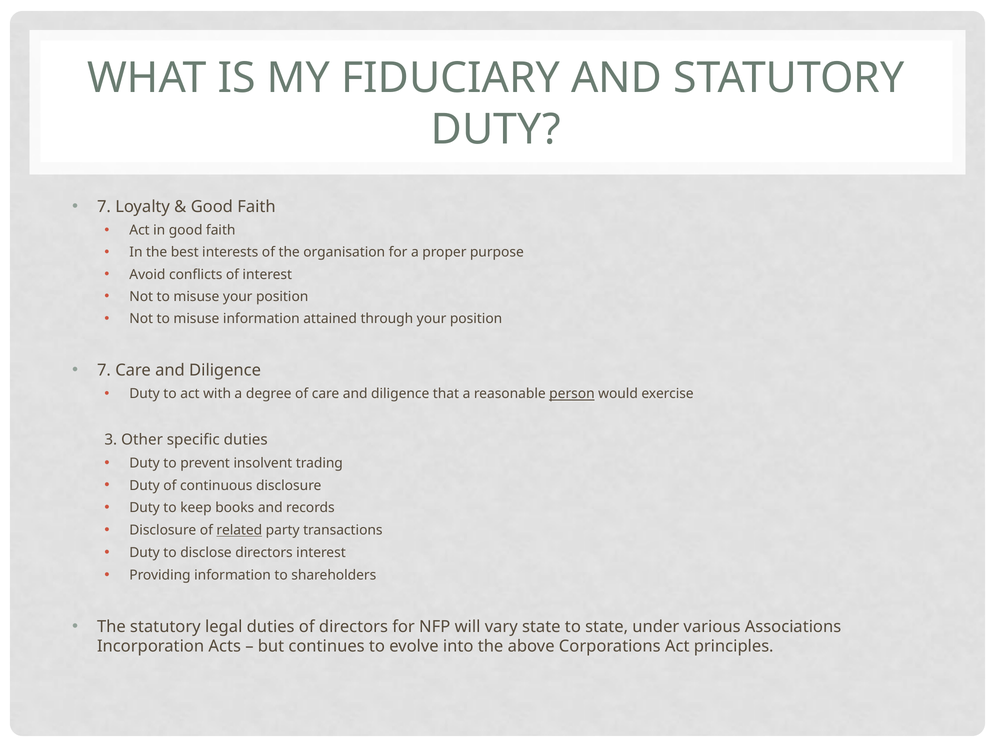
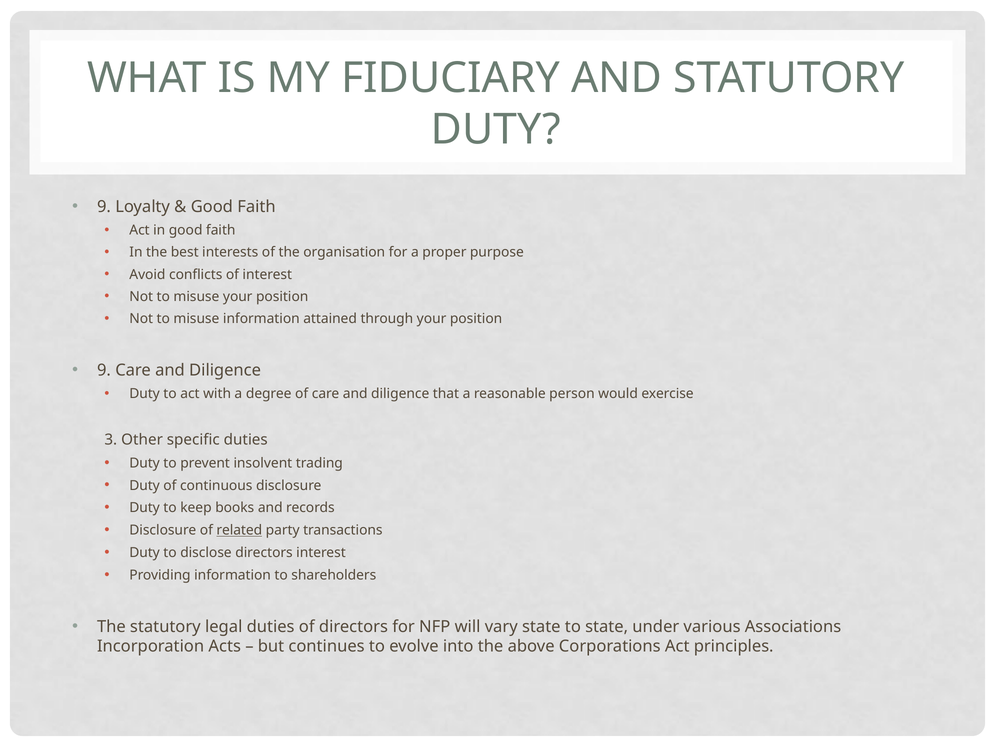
7 at (104, 207): 7 -> 9
7 at (104, 370): 7 -> 9
person underline: present -> none
